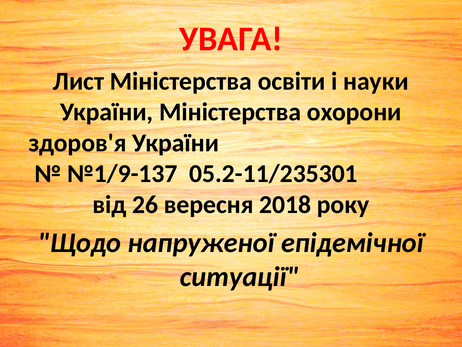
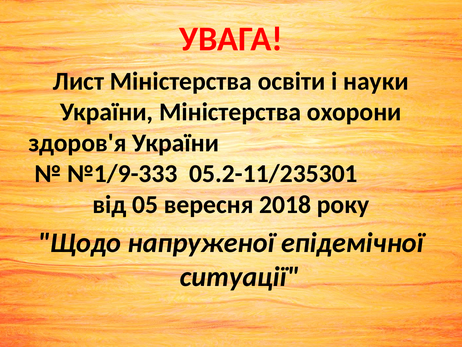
№1/9-137: №1/9-137 -> №1/9-333
26: 26 -> 05
